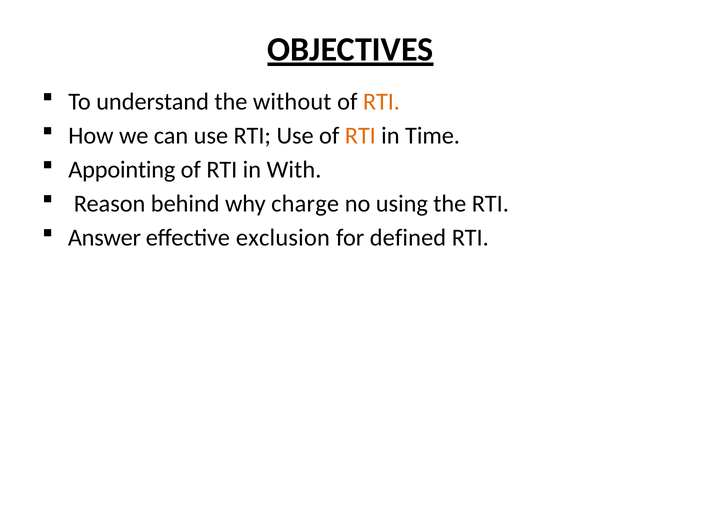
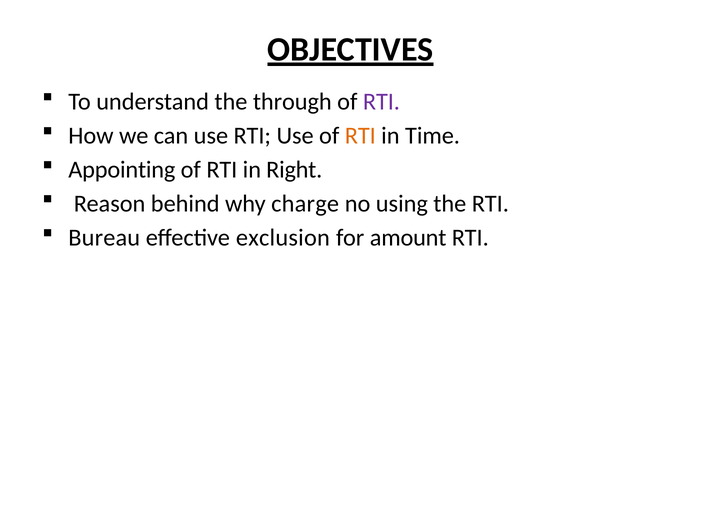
without: without -> through
RTI at (381, 102) colour: orange -> purple
With: With -> Right
Answer: Answer -> Bureau
defined: defined -> amount
